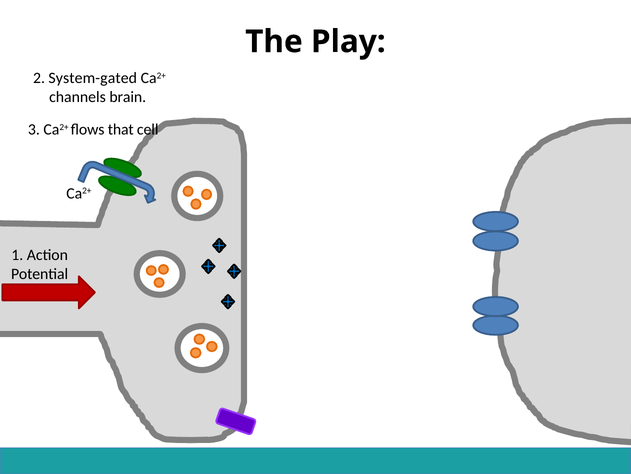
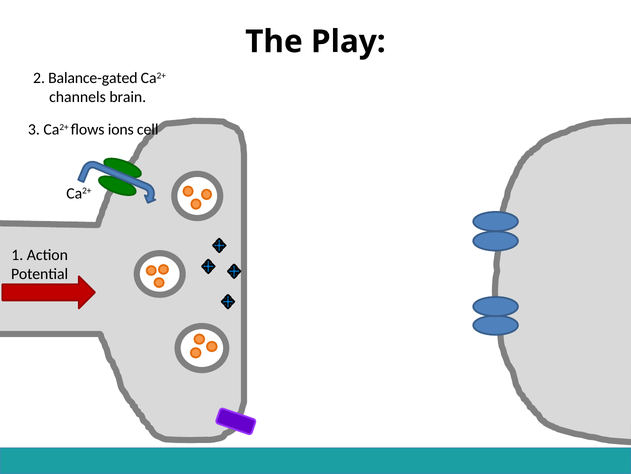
System-gated: System-gated -> Balance-gated
that: that -> ions
